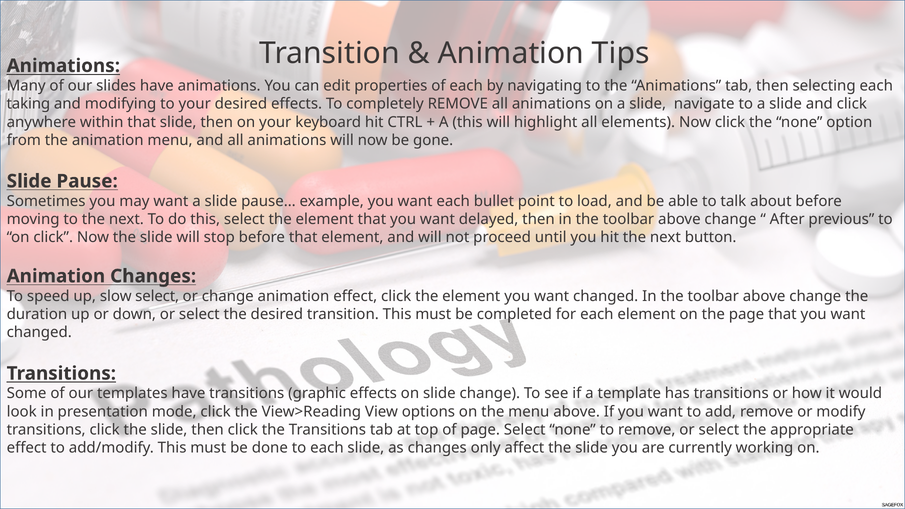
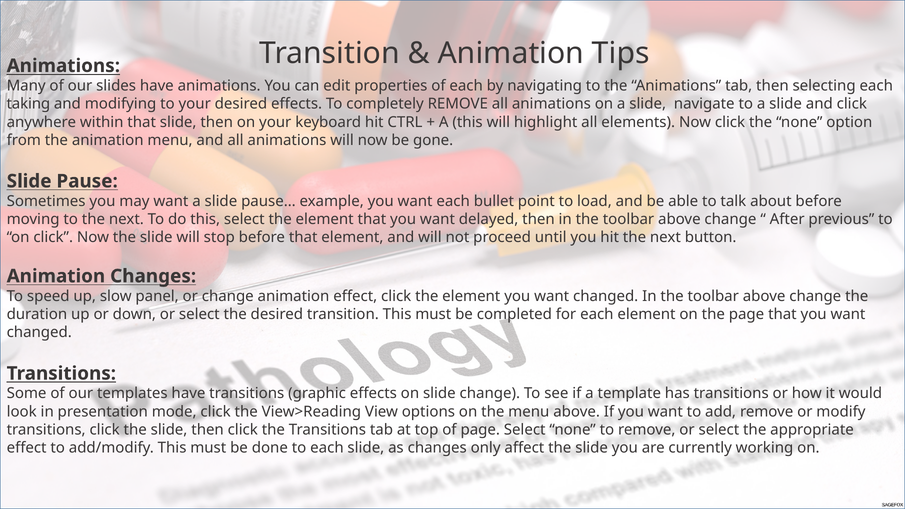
slow select: select -> panel
